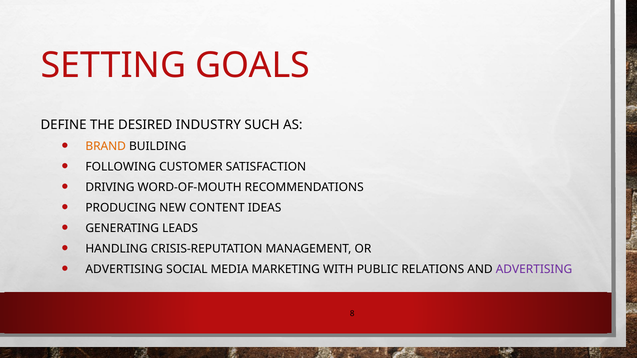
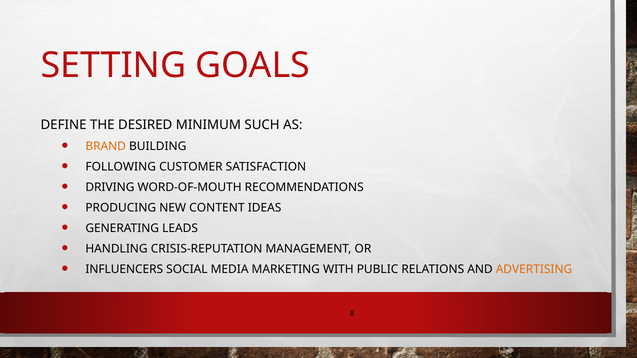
INDUSTRY: INDUSTRY -> MINIMUM
ADVERTISING at (124, 269): ADVERTISING -> INFLUENCERS
ADVERTISING at (534, 269) colour: purple -> orange
